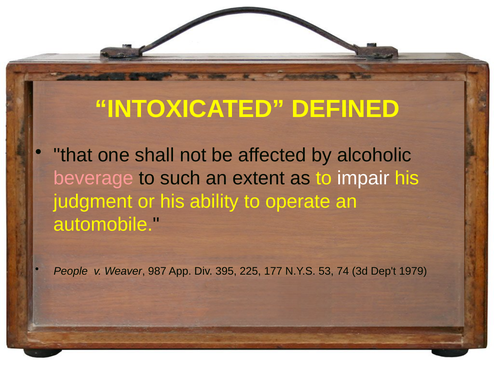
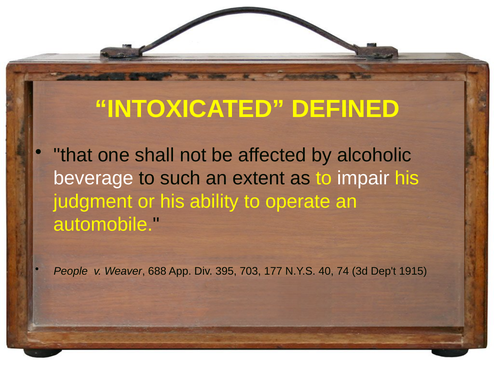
beverage colour: pink -> white
987: 987 -> 688
225: 225 -> 703
53: 53 -> 40
1979: 1979 -> 1915
